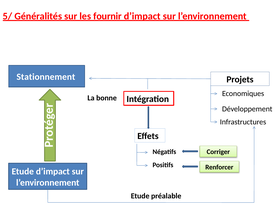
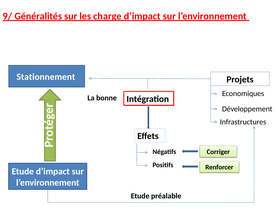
5/: 5/ -> 9/
fournir: fournir -> charge
